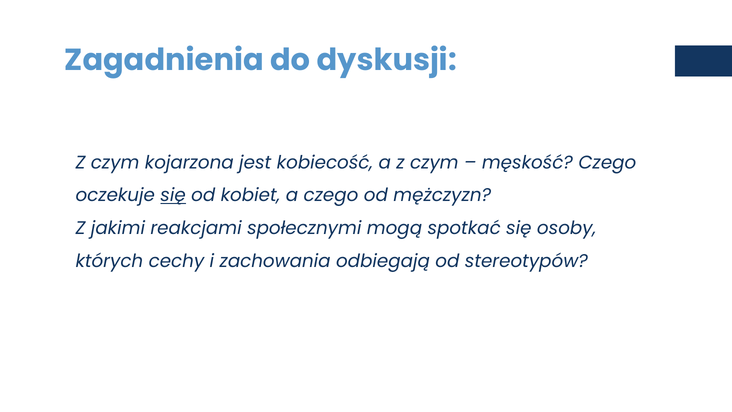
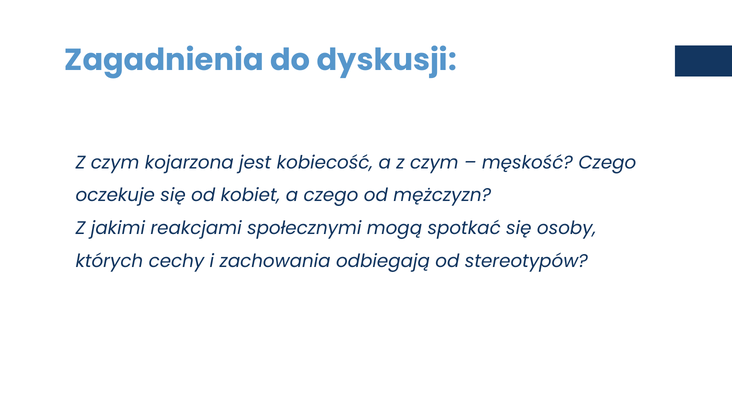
się at (173, 195) underline: present -> none
